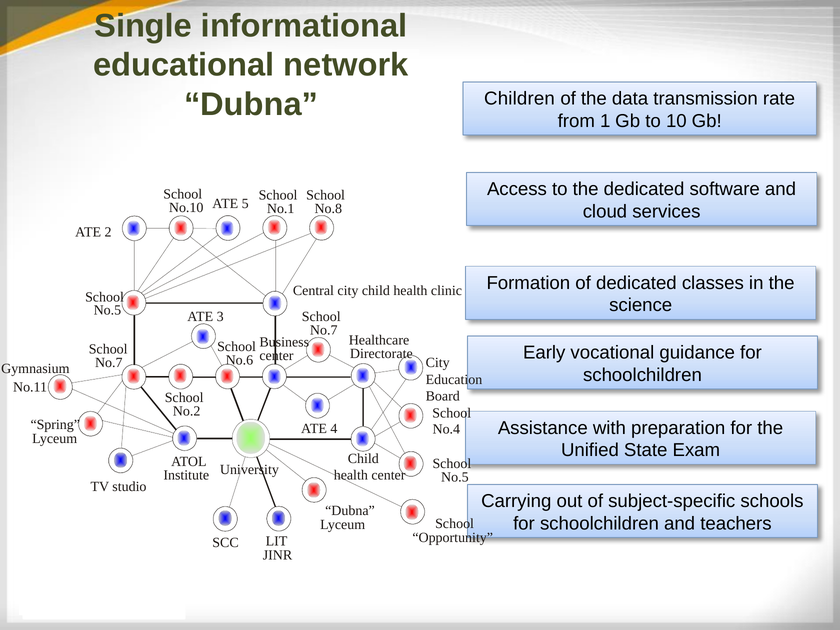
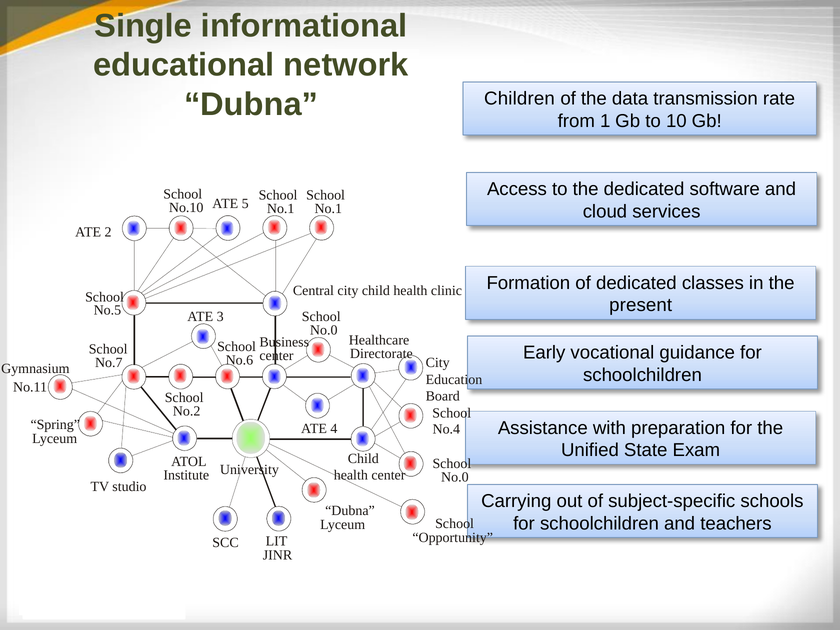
No.8 at (328, 209): No.8 -> No.1
science: science -> present
No.7 at (324, 330): No.7 -> No.0
No.5 at (455, 477): No.5 -> No.0
